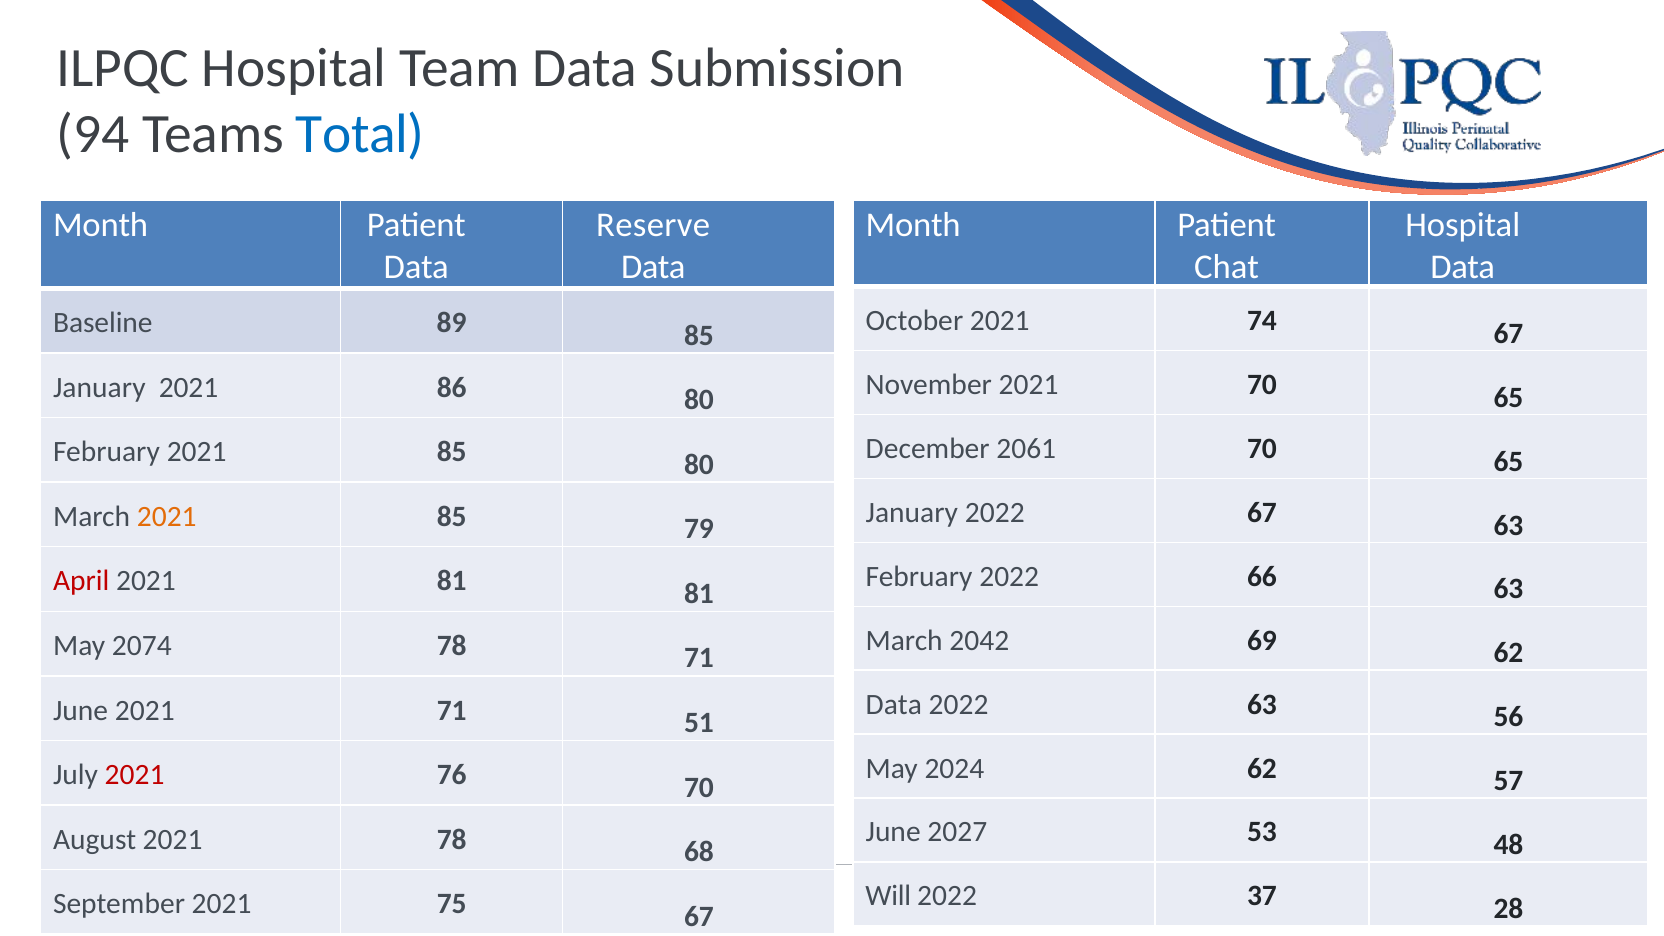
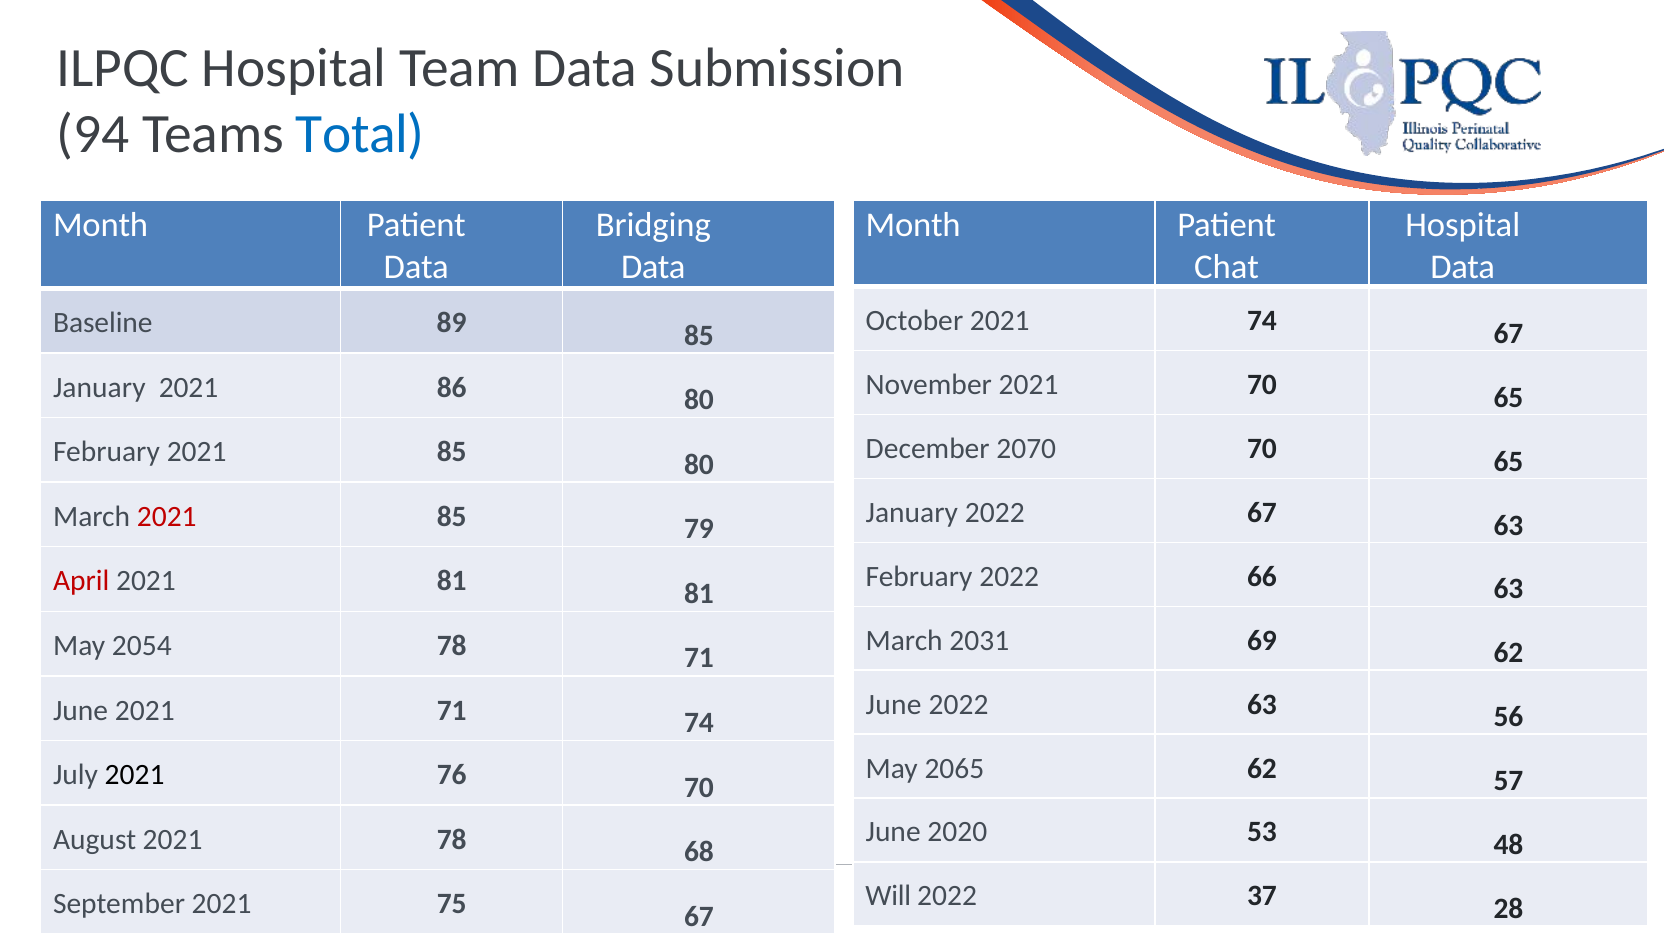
Reserve: Reserve -> Bridging
2061: 2061 -> 2070
2021 at (167, 517) colour: orange -> red
2042: 2042 -> 2031
2074: 2074 -> 2054
Data at (894, 704): Data -> June
71 51: 51 -> 74
2024: 2024 -> 2065
2021 at (135, 775) colour: red -> black
2027: 2027 -> 2020
